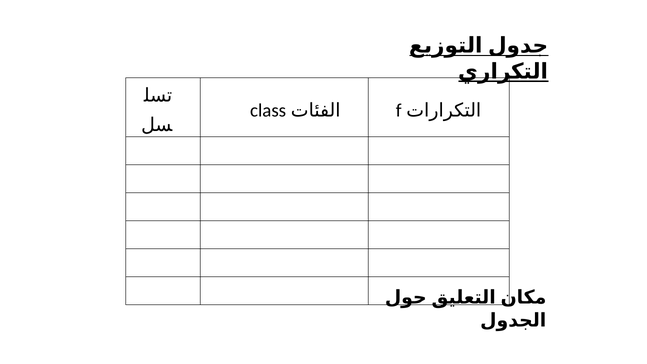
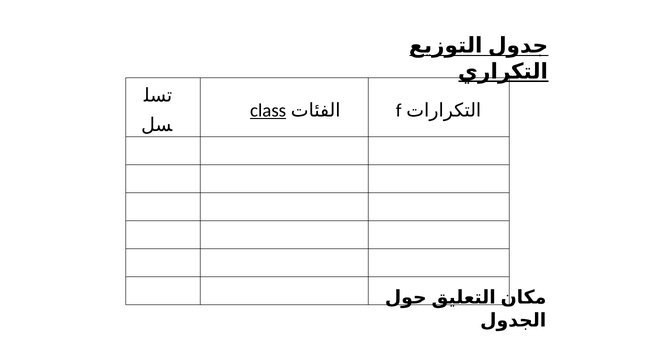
class underline: none -> present
